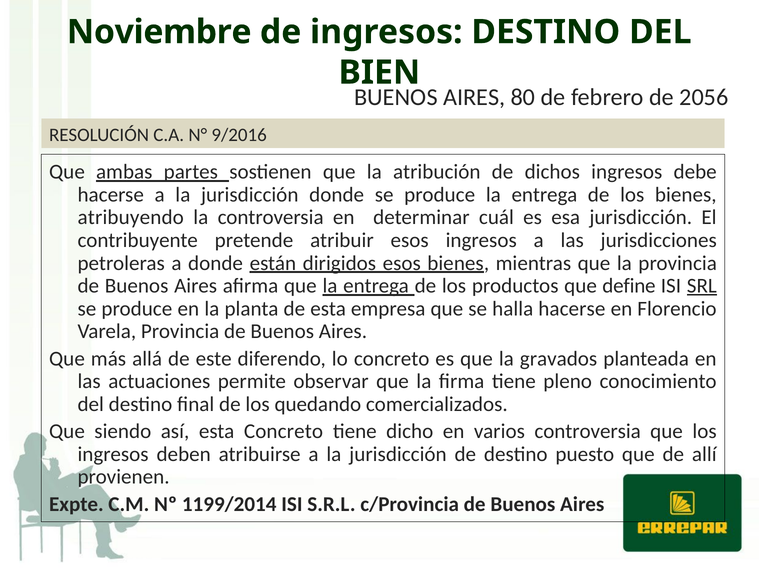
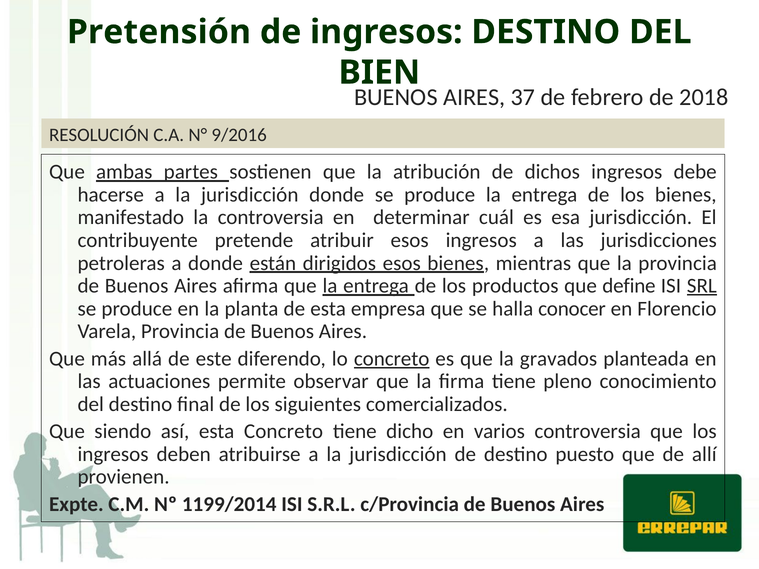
Noviembre: Noviembre -> Pretensión
80: 80 -> 37
2056: 2056 -> 2018
atribuyendo: atribuyendo -> manifestado
halla hacerse: hacerse -> conocer
concreto at (392, 359) underline: none -> present
quedando: quedando -> siguientes
